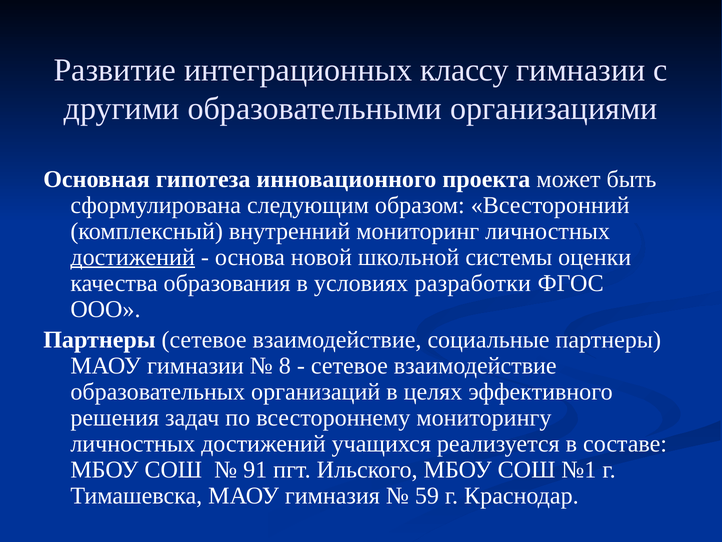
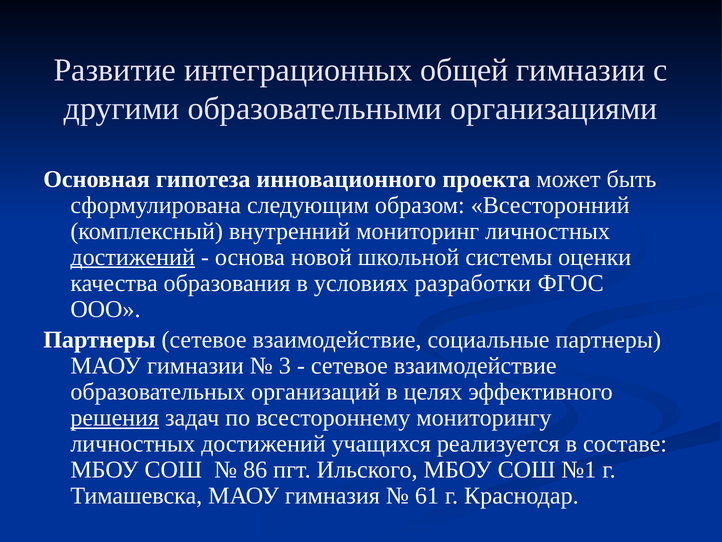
классу: классу -> общей
8: 8 -> 3
решения underline: none -> present
91: 91 -> 86
59: 59 -> 61
